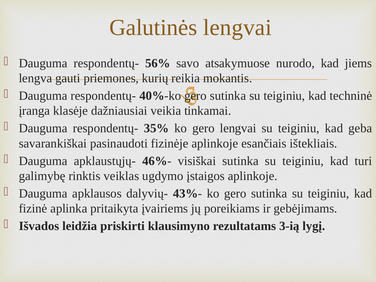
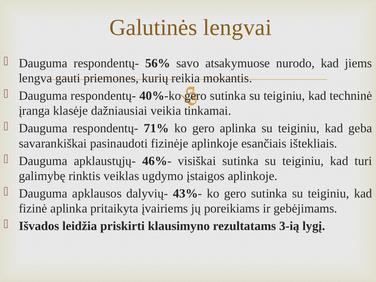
35%: 35% -> 71%
gero lengvai: lengvai -> aplinka
